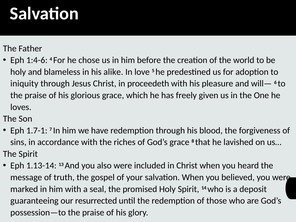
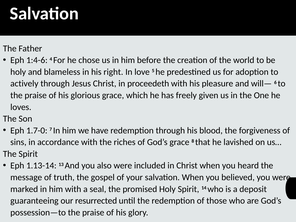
alike: alike -> right
iniquity: iniquity -> actively
1.7-1: 1.7-1 -> 1.7-0
